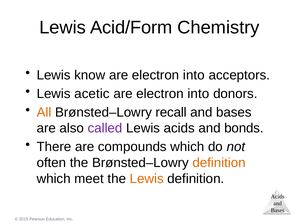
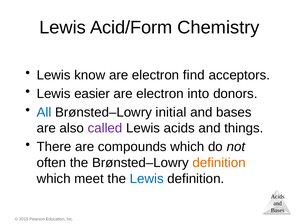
into at (194, 75): into -> find
acetic: acetic -> easier
All colour: orange -> blue
recall: recall -> initial
bonds: bonds -> things
Lewis at (147, 179) colour: orange -> blue
